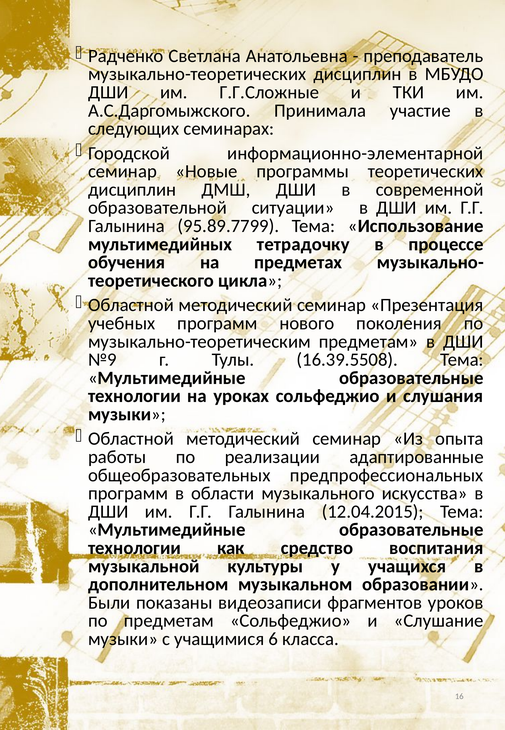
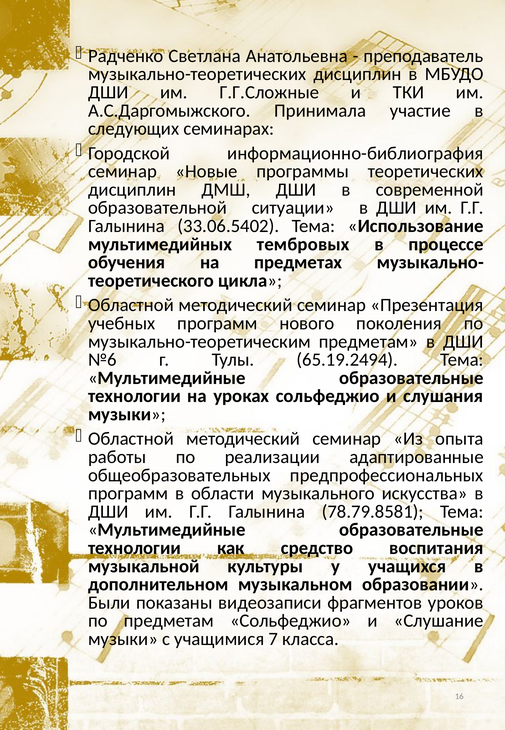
информационно-элементарной: информационно-элементарной -> информационно-библиография
95.89.7799: 95.89.7799 -> 33.06.5402
тетрадочку: тетрадочку -> тембровых
№9: №9 -> №6
16.39.5508: 16.39.5508 -> 65.19.2494
12.04.2015: 12.04.2015 -> 78.79.8581
6: 6 -> 7
